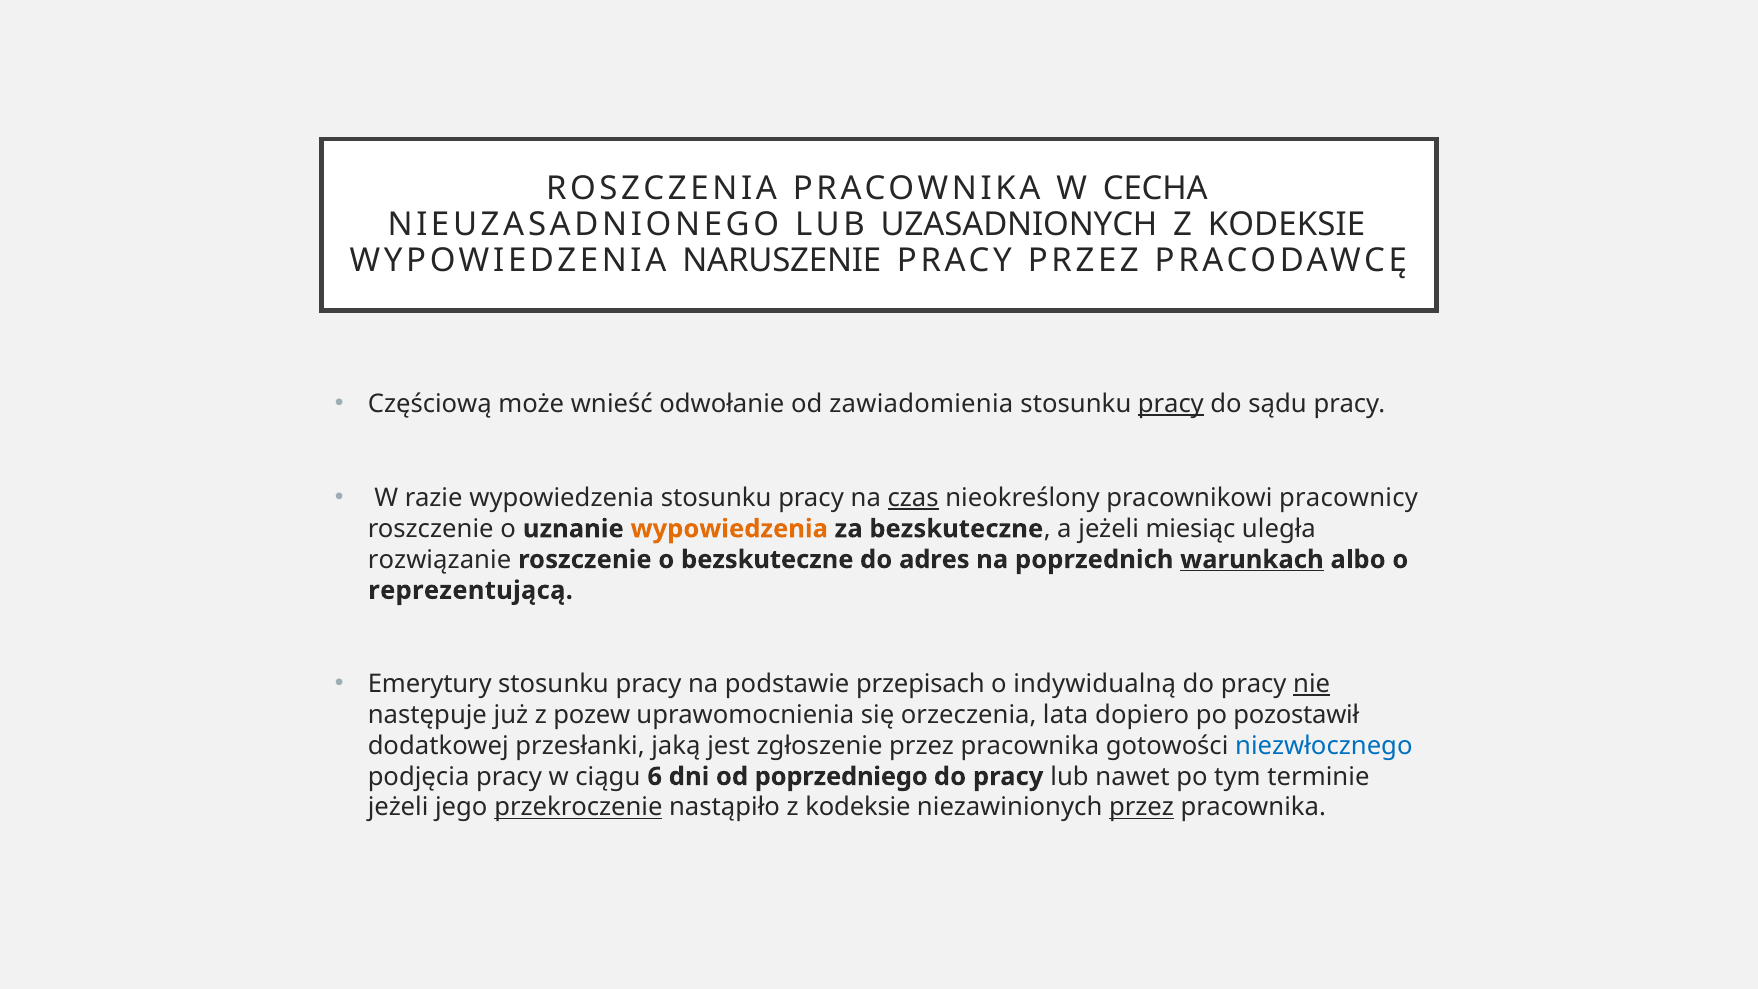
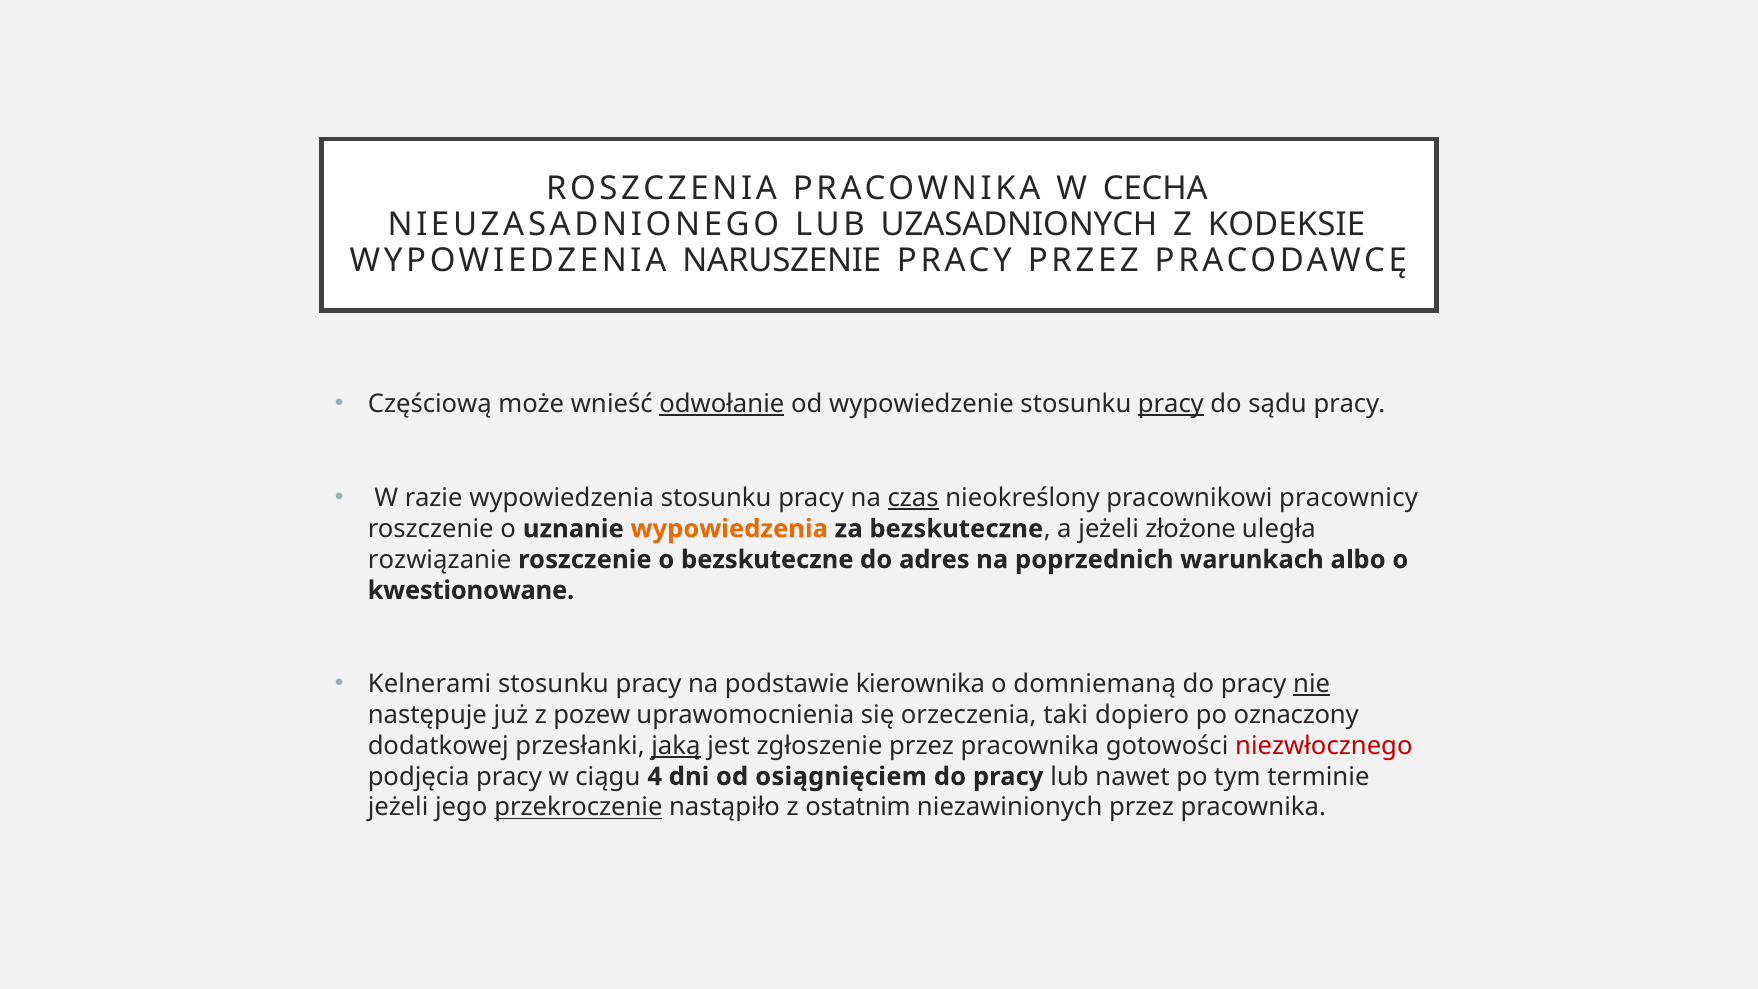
odwołanie underline: none -> present
zawiadomienia: zawiadomienia -> wypowiedzenie
miesiąc: miesiąc -> złożone
warunkach underline: present -> none
reprezentującą: reprezentującą -> kwestionowane
Emerytury: Emerytury -> Kelnerami
przepisach: przepisach -> kierownika
indywidualną: indywidualną -> domniemaną
lata: lata -> taki
pozostawił: pozostawił -> oznaczony
jaką underline: none -> present
niezwłocznego colour: blue -> red
6: 6 -> 4
poprzedniego: poprzedniego -> osiągnięciem
nastąpiło z kodeksie: kodeksie -> ostatnim
przez at (1142, 807) underline: present -> none
